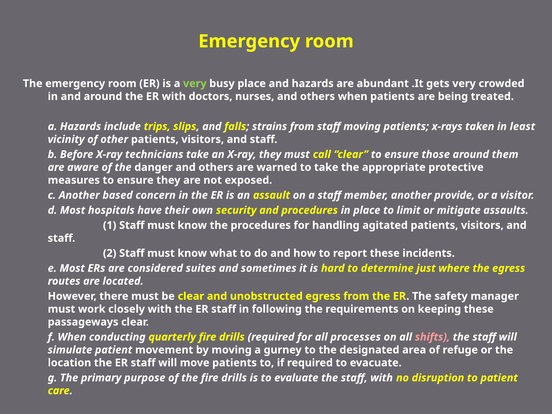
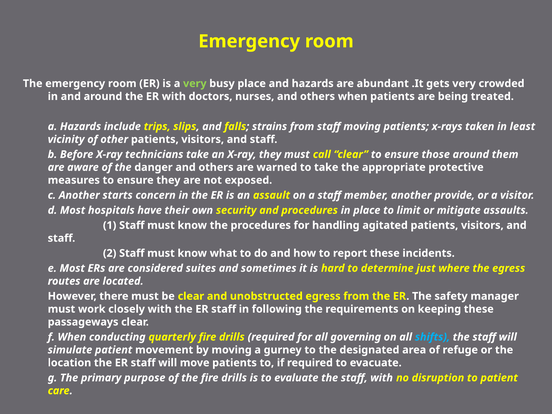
based: based -> starts
processes: processes -> governing
shifts colour: pink -> light blue
